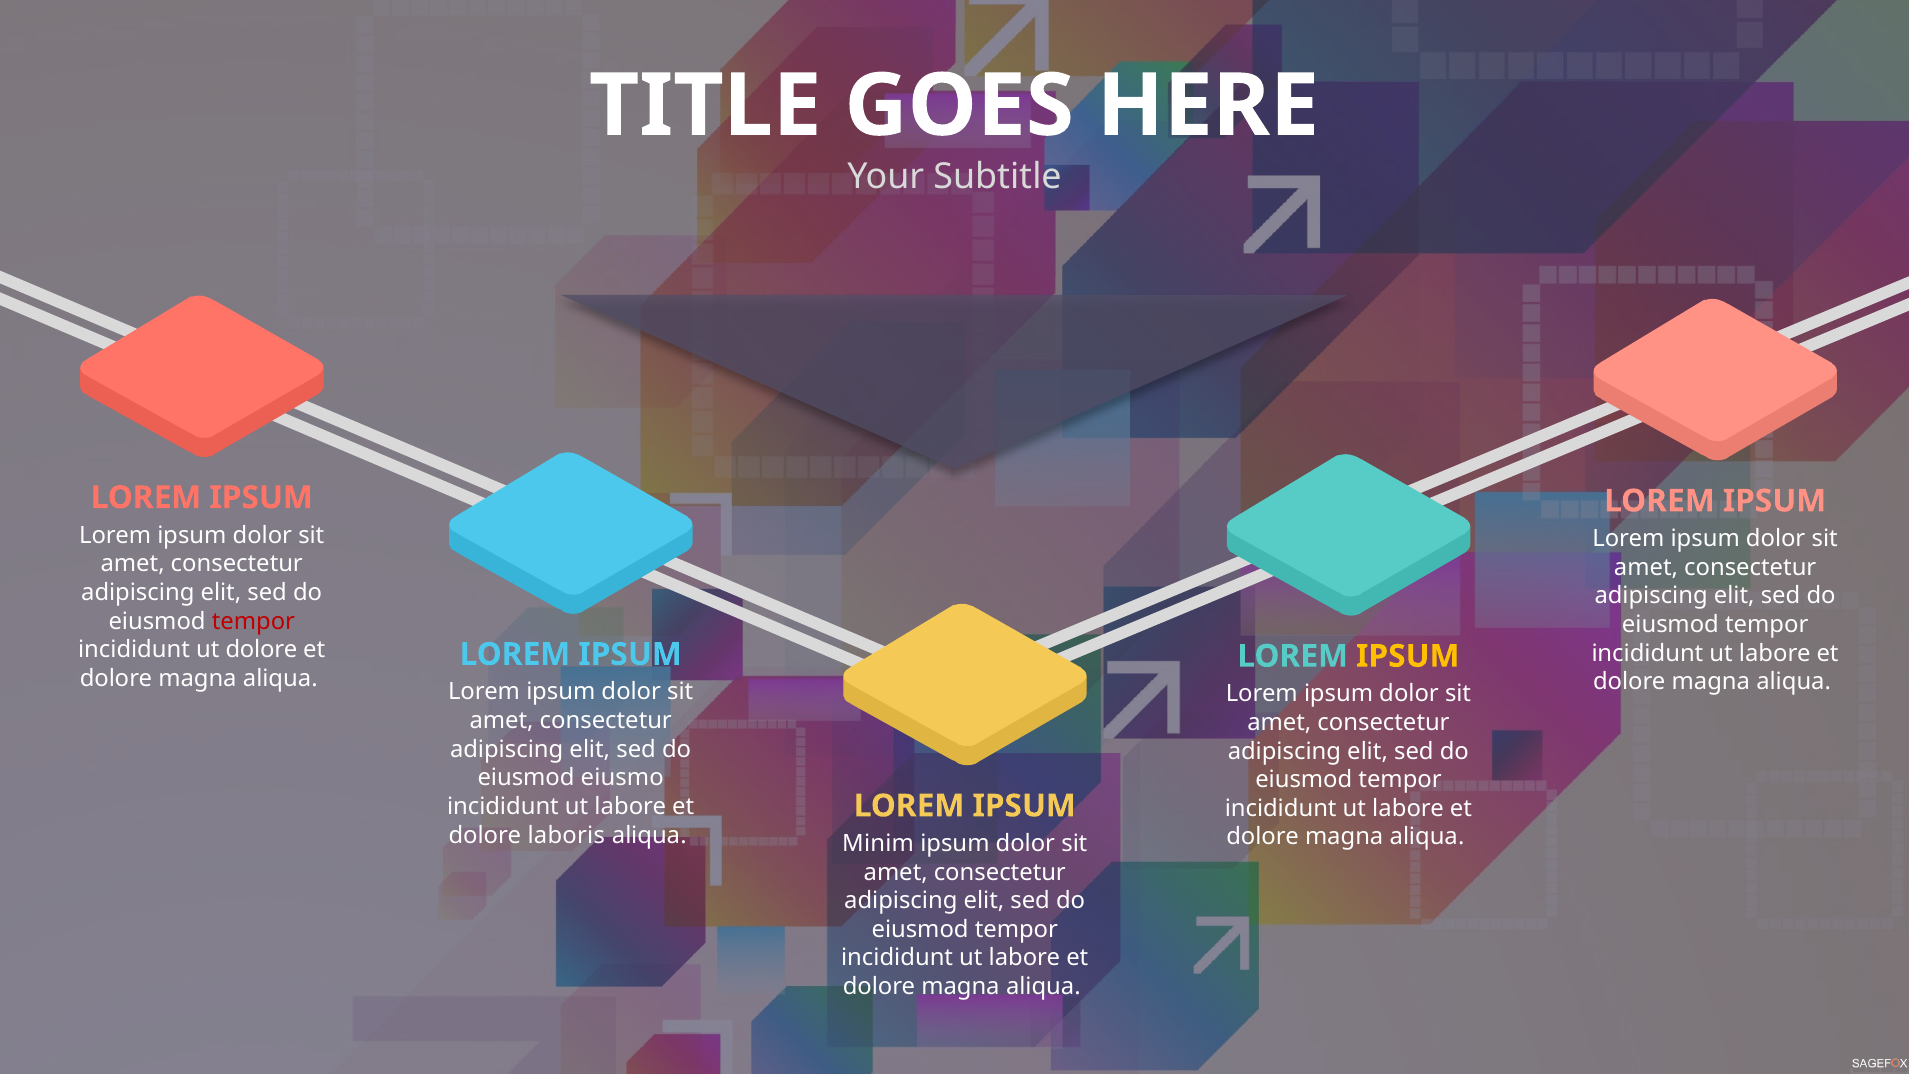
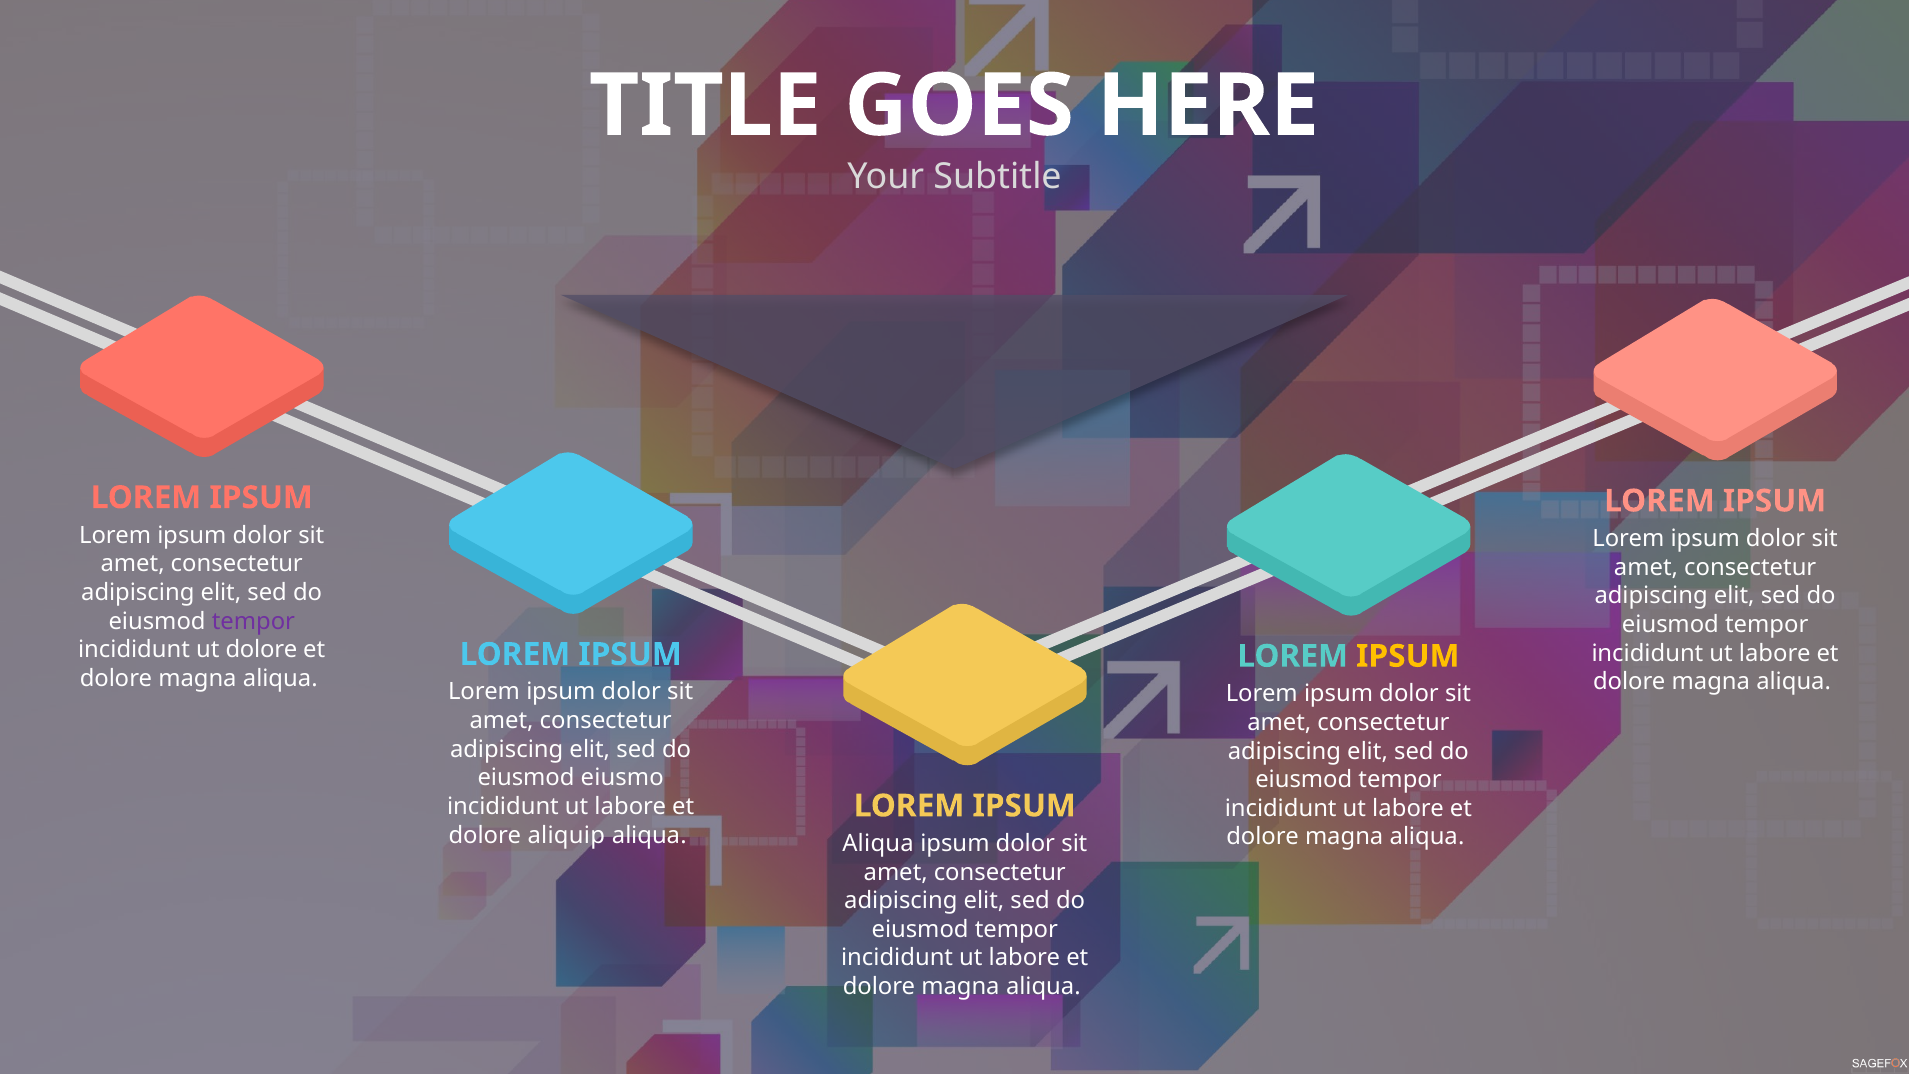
tempor at (253, 621) colour: red -> purple
laboris: laboris -> aliquip
Minim at (878, 843): Minim -> Aliqua
